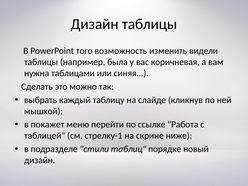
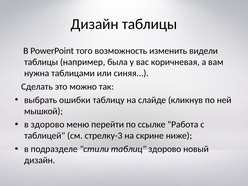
каждый: каждый -> ошибки
в покажет: покажет -> здорово
стрелку-1: стрелку-1 -> стрелку-3
таблиц порядке: порядке -> здорово
